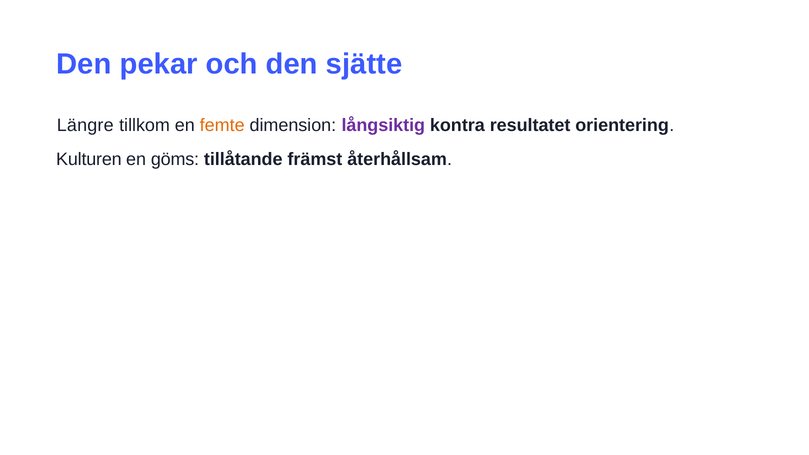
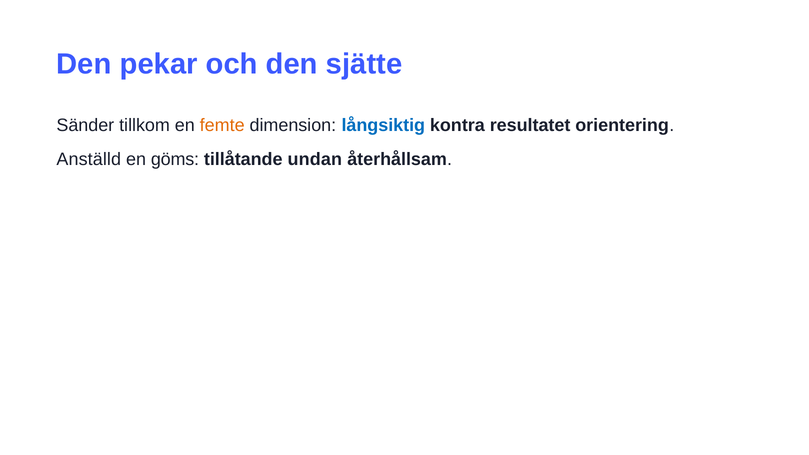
Längre: Längre -> Sänder
långsiktig colour: purple -> blue
Kulturen: Kulturen -> Anställd
främst: främst -> undan
